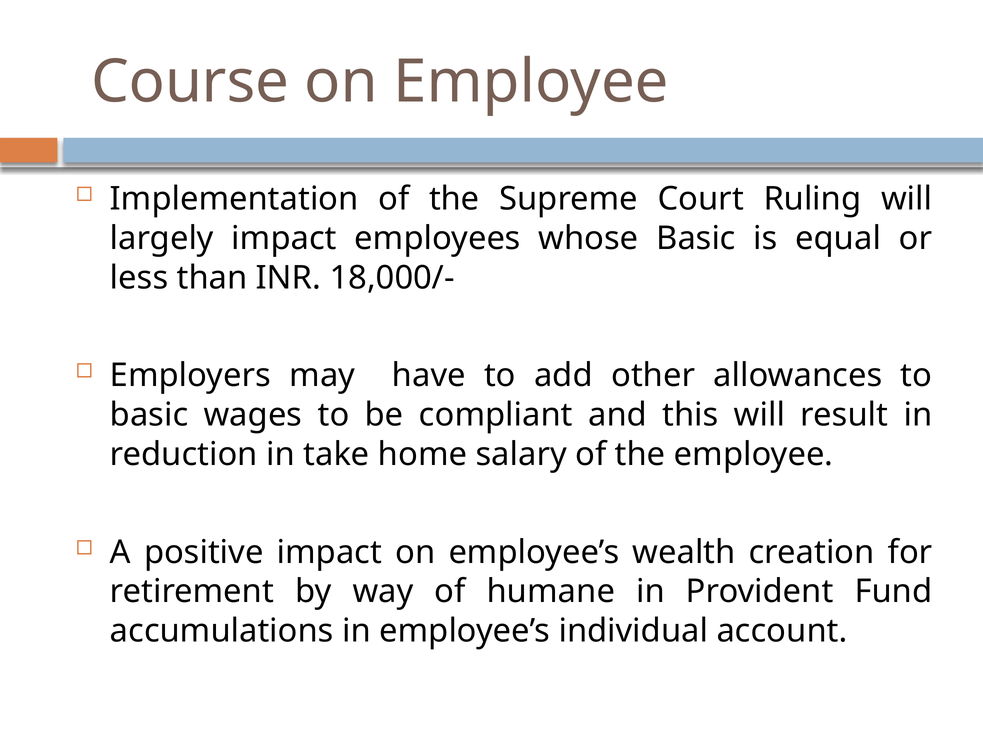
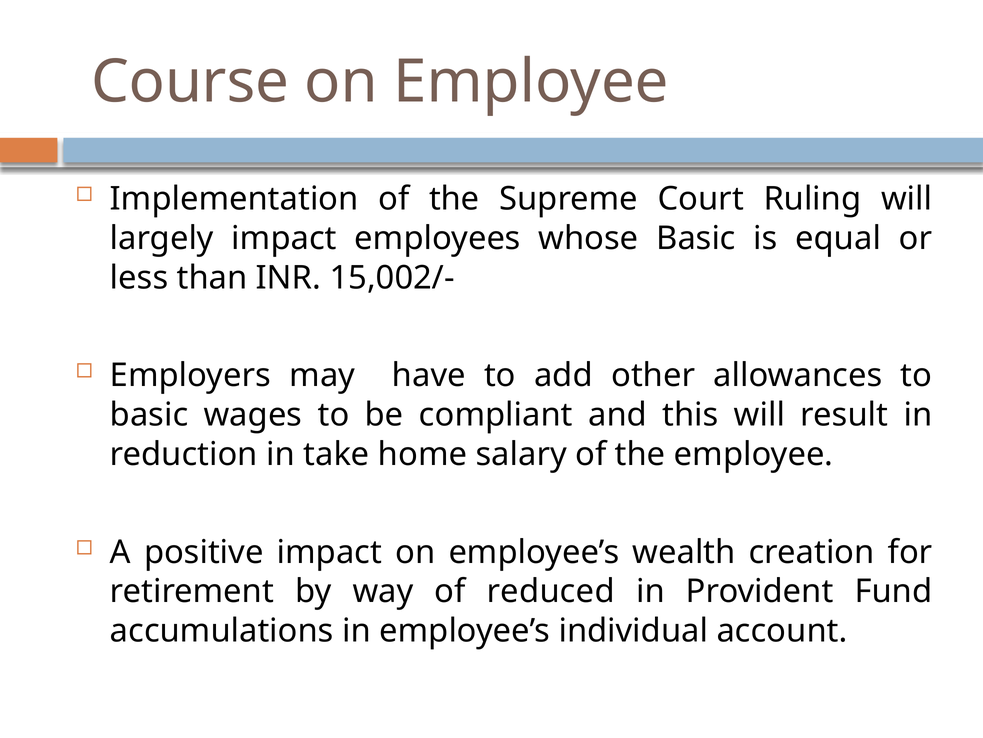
18,000/-: 18,000/- -> 15,002/-
humane: humane -> reduced
